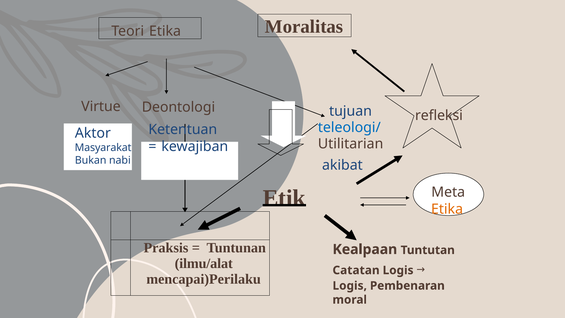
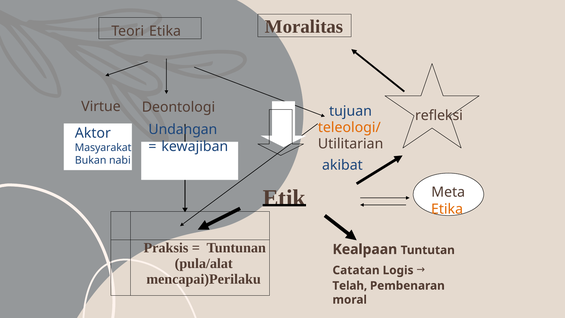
teleologi/ colour: blue -> orange
Ketentuan: Ketentuan -> Undangan
ilmu/alat: ilmu/alat -> pula/alat
Logis at (350, 286): Logis -> Telah
